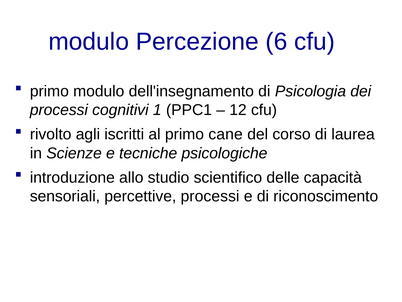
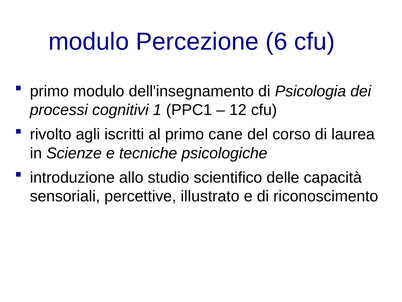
percettive processi: processi -> illustrato
